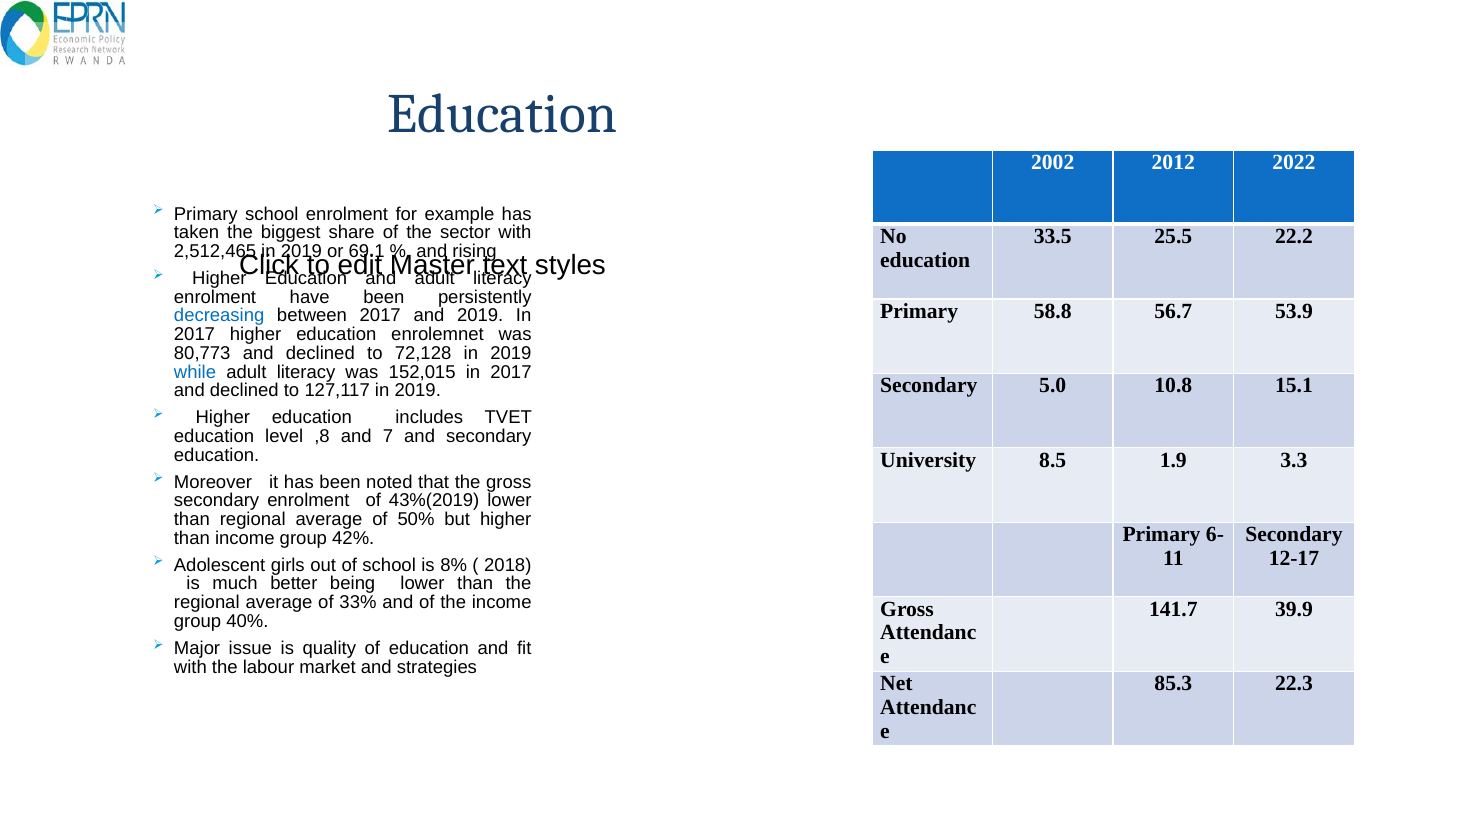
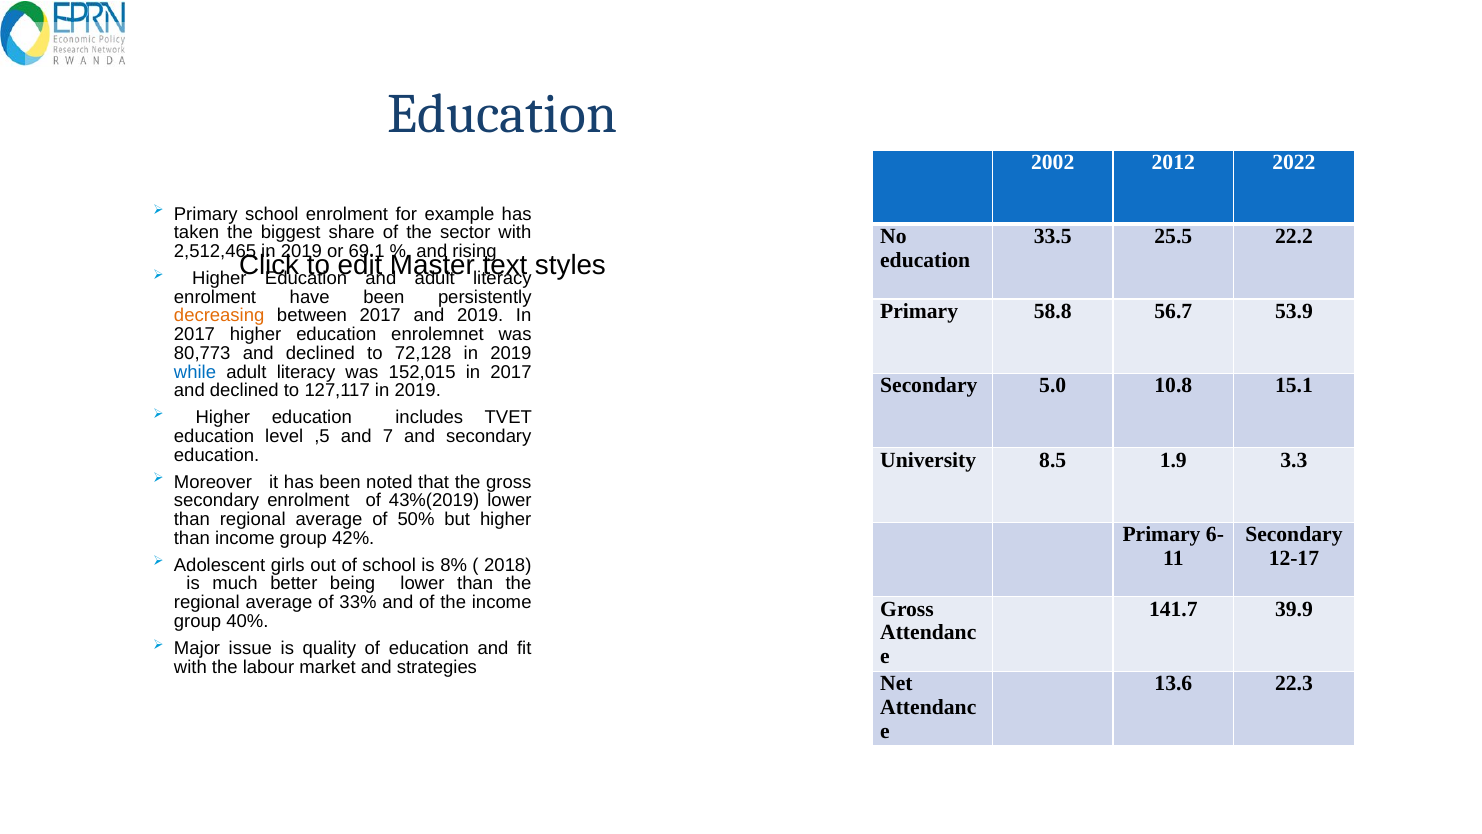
decreasing colour: blue -> orange
,8: ,8 -> ,5
85.3: 85.3 -> 13.6
